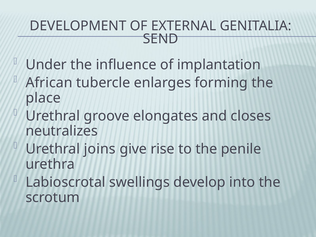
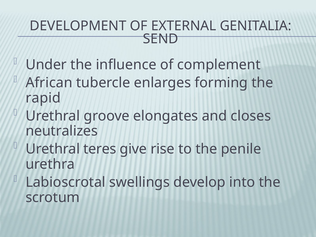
implantation: implantation -> complement
place: place -> rapid
joins: joins -> teres
